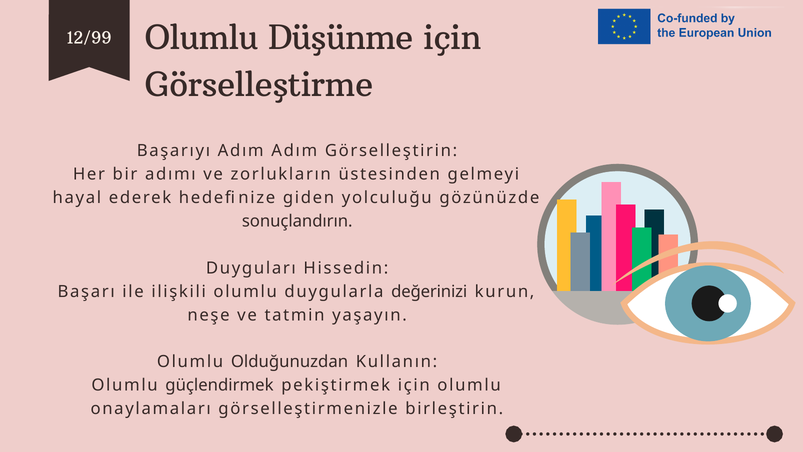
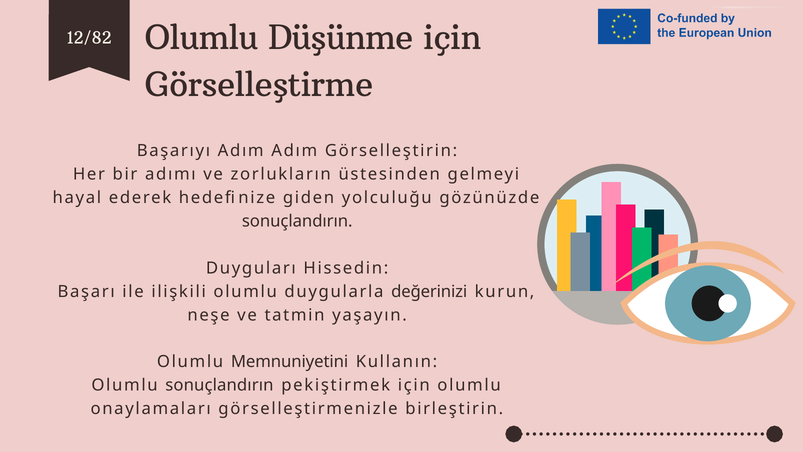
12/99: 12/99 -> 12/82
Olduğunuzdan: Olduğunuzdan -> Memnuniyetini
Olumlu güçlendirmek: güçlendirmek -> sonuçlandırın
